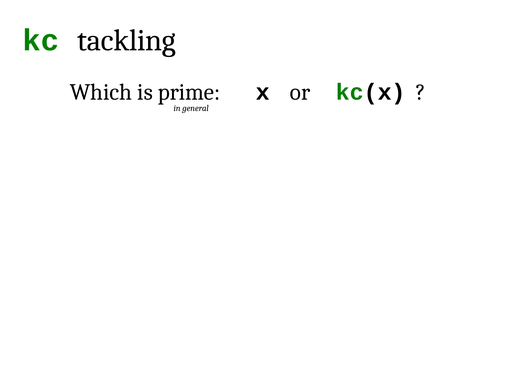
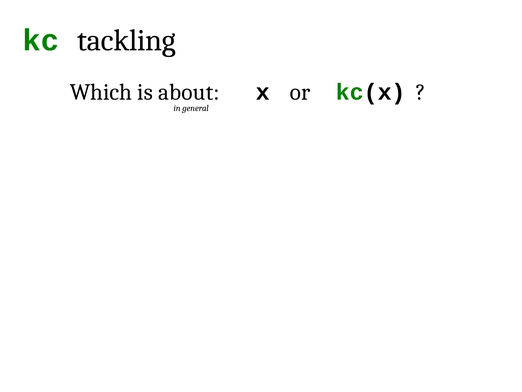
prime: prime -> about
